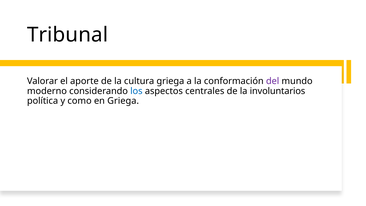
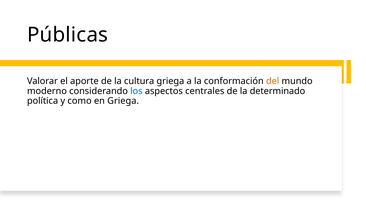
Tribunal: Tribunal -> Públicas
del colour: purple -> orange
involuntarios: involuntarios -> determinado
